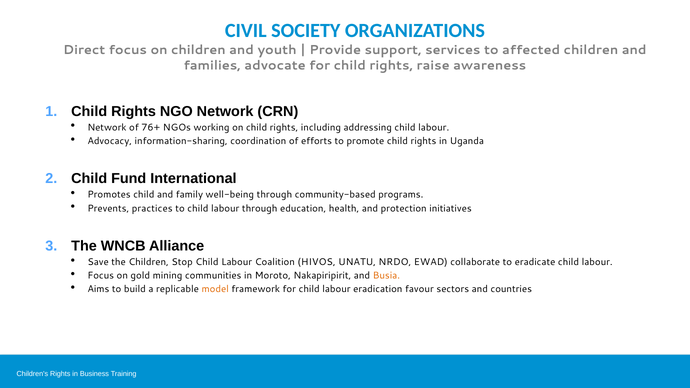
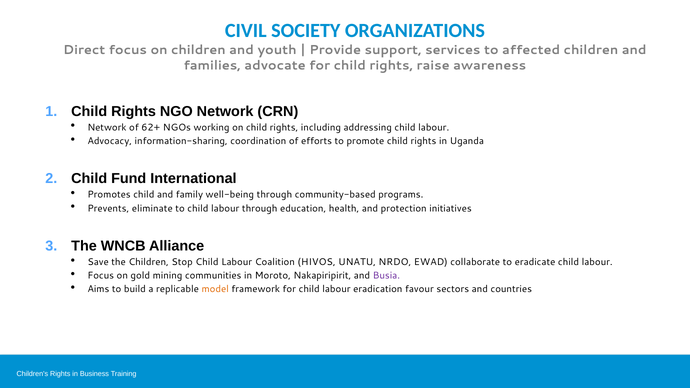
76+: 76+ -> 62+
practices: practices -> eliminate
Busia colour: orange -> purple
